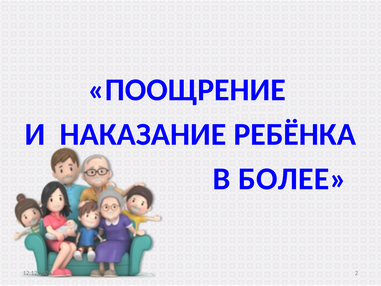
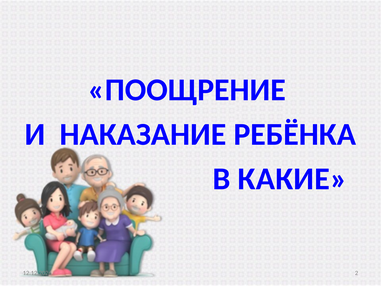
БОЛЕЕ: БОЛЕЕ -> КАКИЕ
